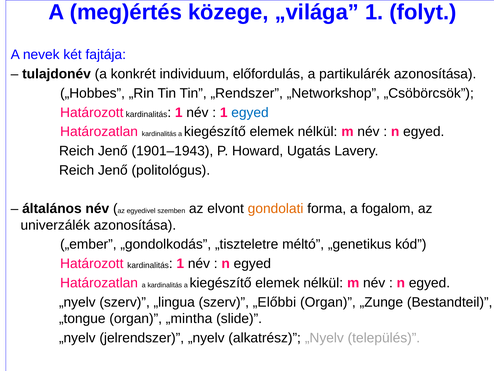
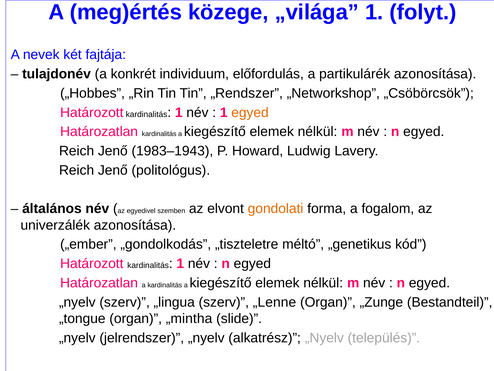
egyed at (250, 112) colour: blue -> orange
1901–1943: 1901–1943 -> 1983–1943
Ugatás: Ugatás -> Ludwig
„Előbbi: „Előbbi -> „Lenne
